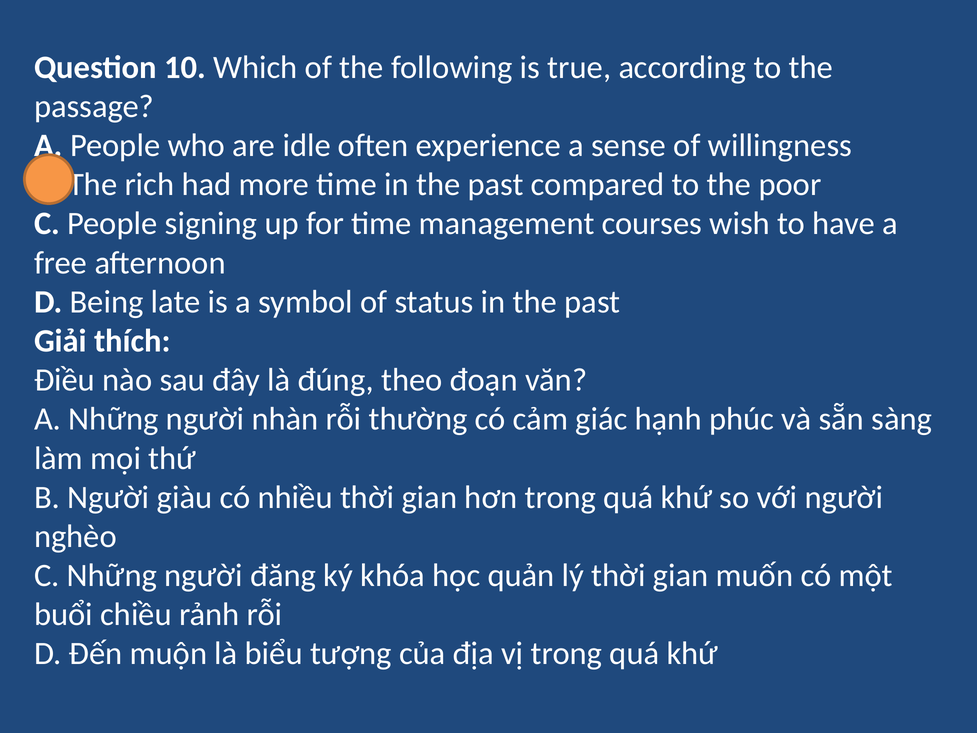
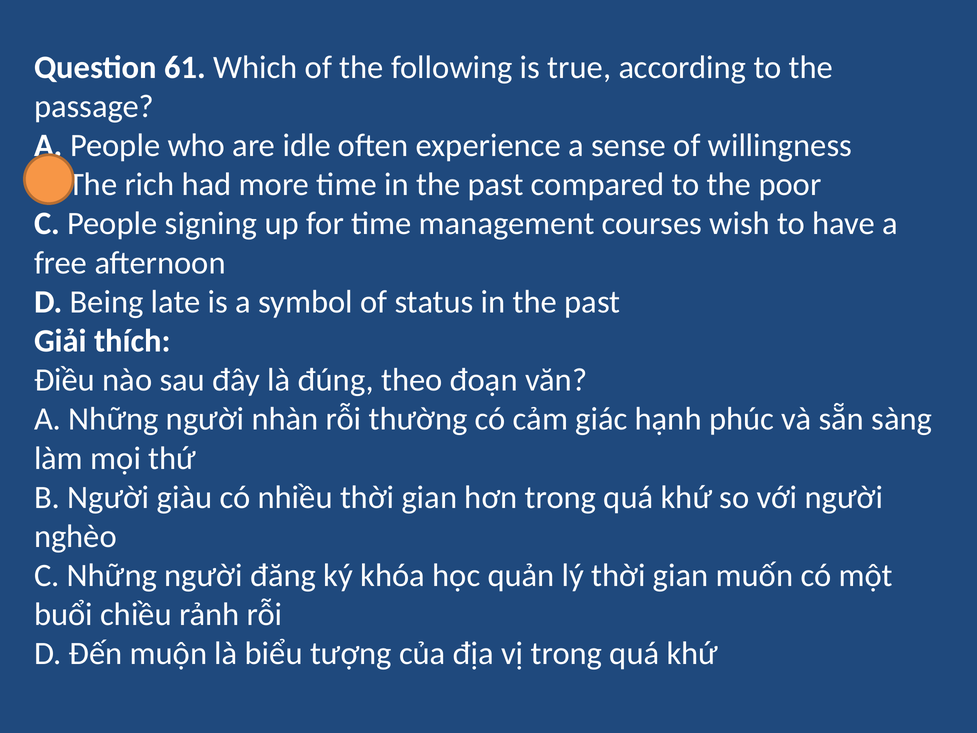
10: 10 -> 61
